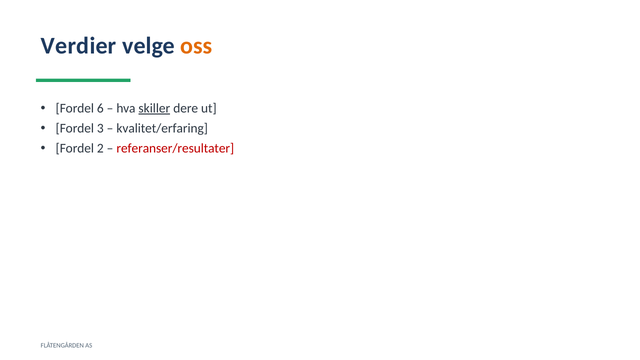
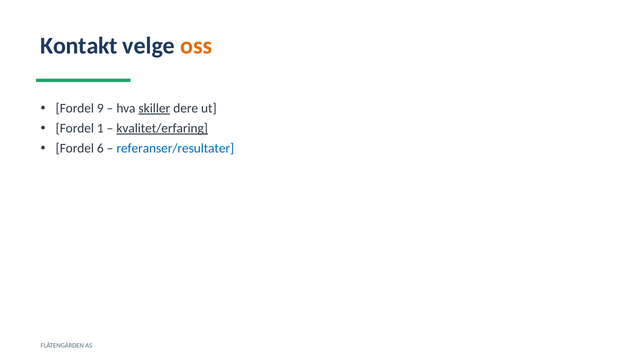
Verdier: Verdier -> Kontakt
6: 6 -> 9
3: 3 -> 1
kvalitet/erfaring underline: none -> present
2: 2 -> 6
referanser/resultater colour: red -> blue
